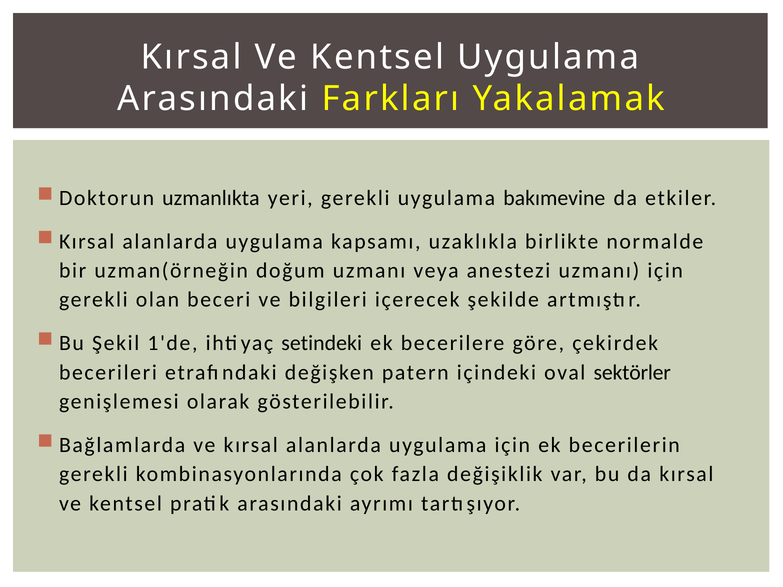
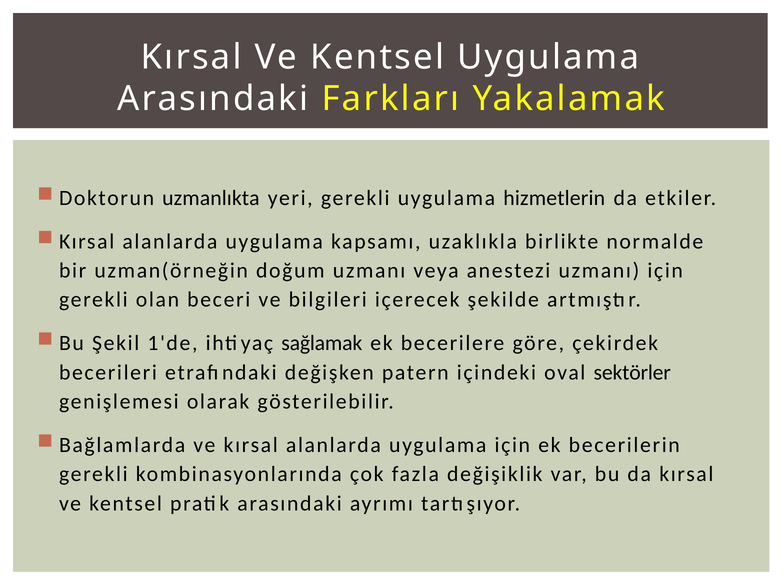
bakımevine: bakımevine -> hizmetlerin
setindeki: setindeki -> sağlamak
